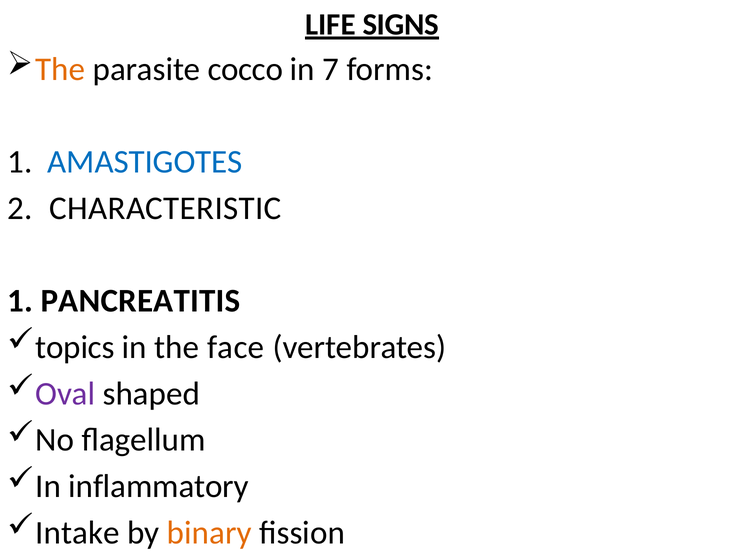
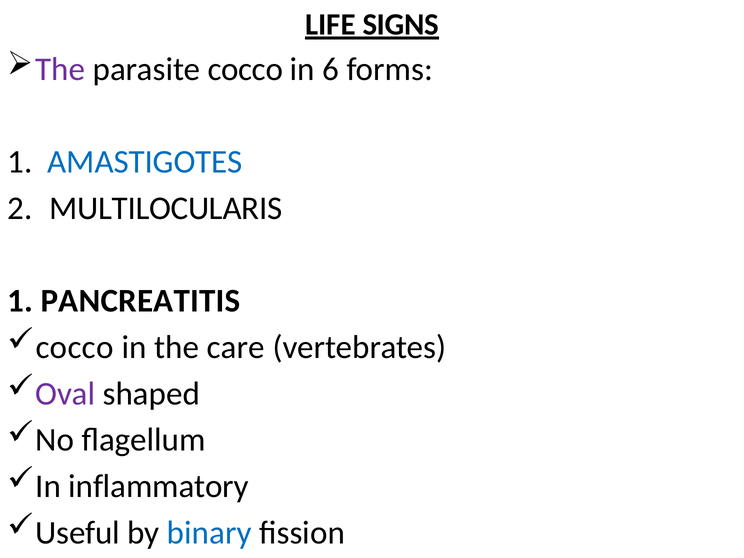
The at (60, 69) colour: orange -> purple
7: 7 -> 6
CHARACTERISTIC: CHARACTERISTIC -> MULTILOCULARIS
topics at (75, 347): topics -> cocco
face: face -> care
Intake: Intake -> Useful
binary colour: orange -> blue
